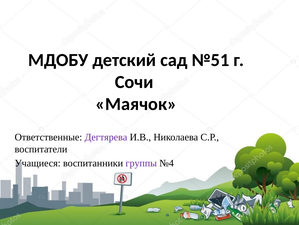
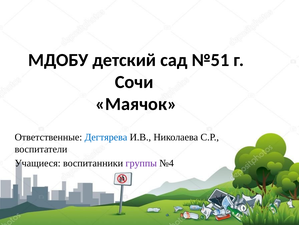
Дегтярева colour: purple -> blue
